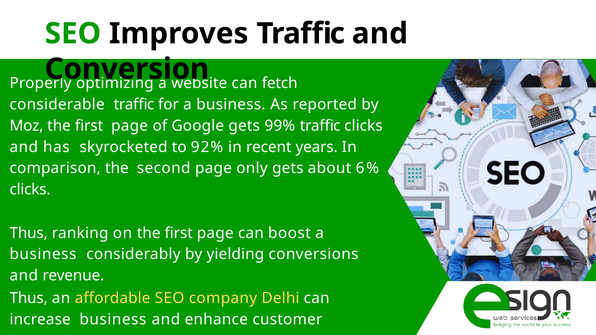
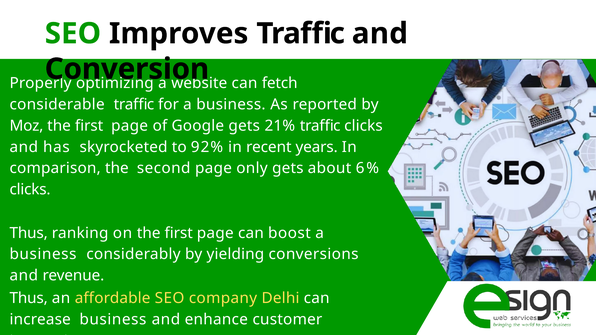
99%: 99% -> 21%
